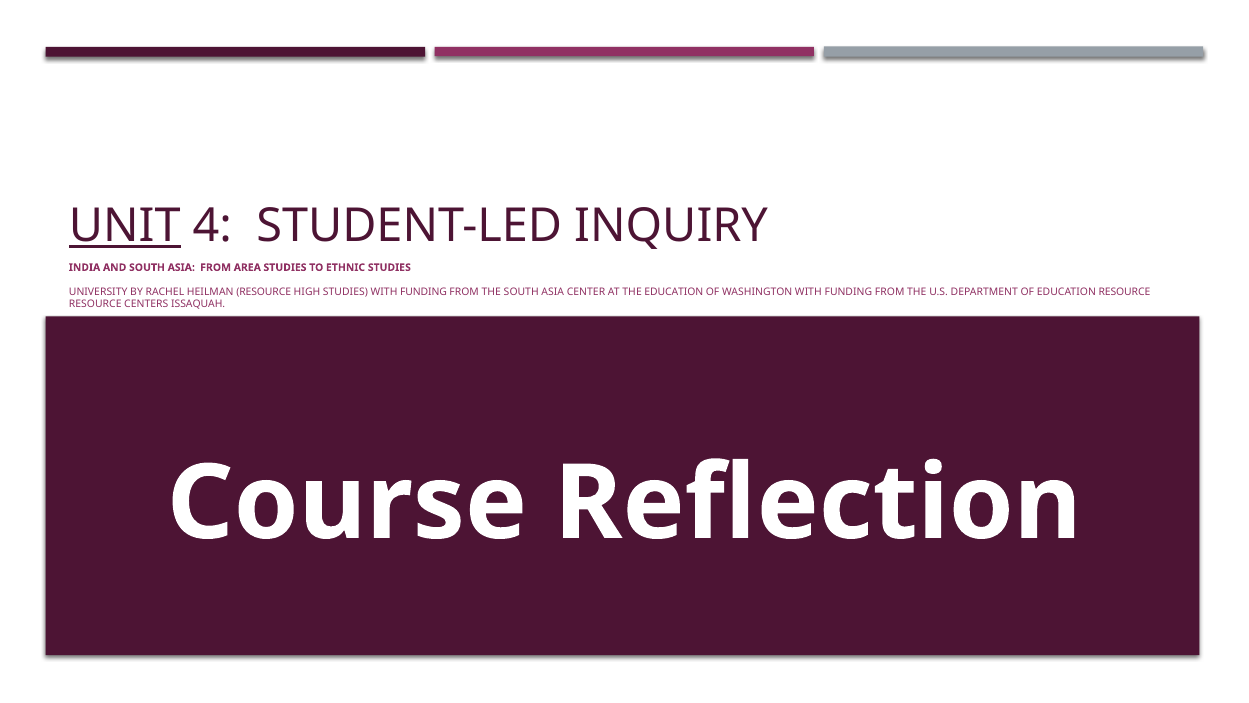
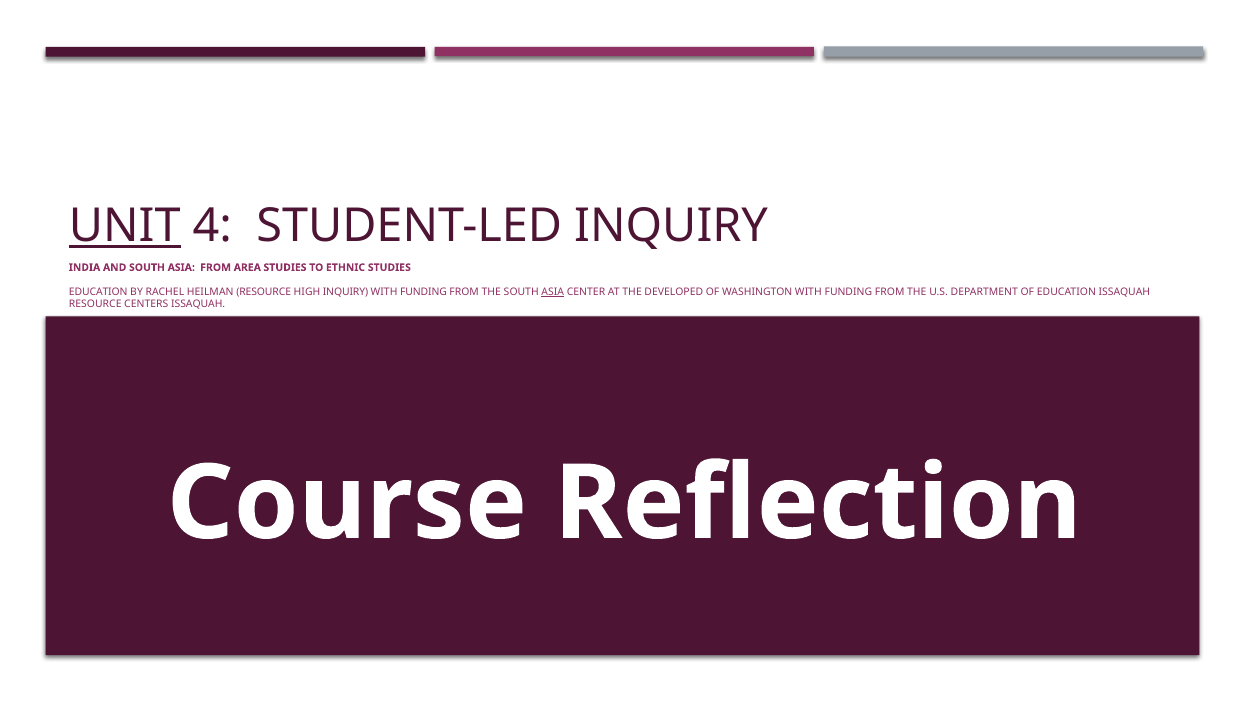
UNIVERSITY at (98, 292): UNIVERSITY -> EDUCATION
HIGH STUDIES: STUDIES -> INQUIRY
ASIA at (553, 292) underline: none -> present
THE EDUCATION: EDUCATION -> DEVELOPED
EDUCATION RESOURCE: RESOURCE -> ISSAQUAH
